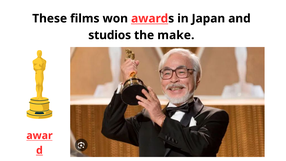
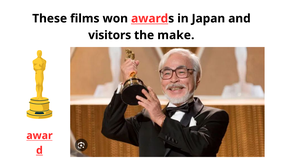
studios: studios -> visitors
